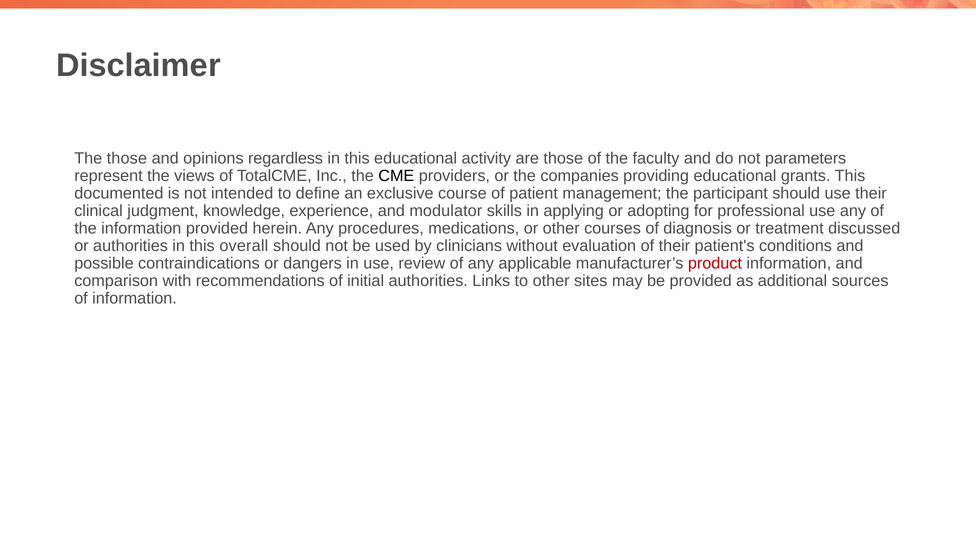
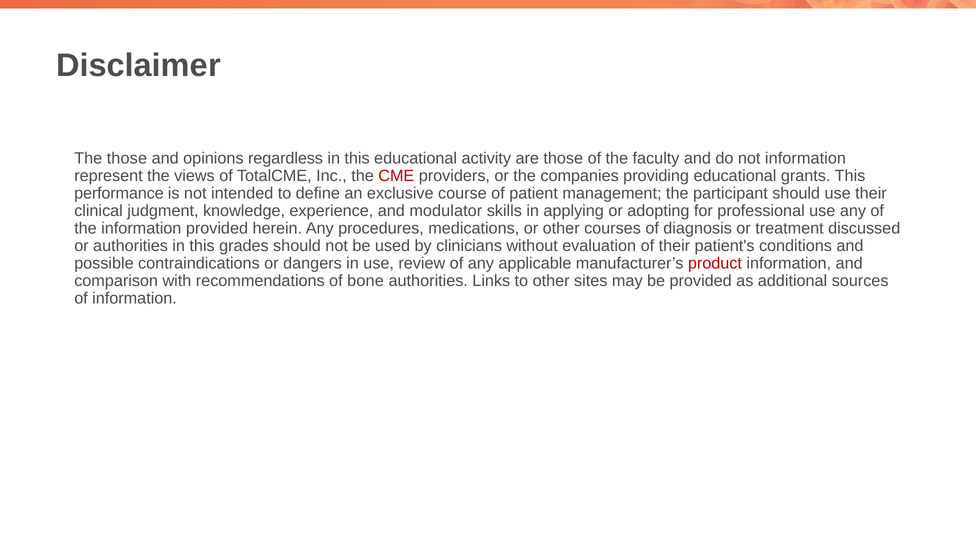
not parameters: parameters -> information
CME colour: black -> red
documented: documented -> performance
overall: overall -> grades
initial: initial -> bone
